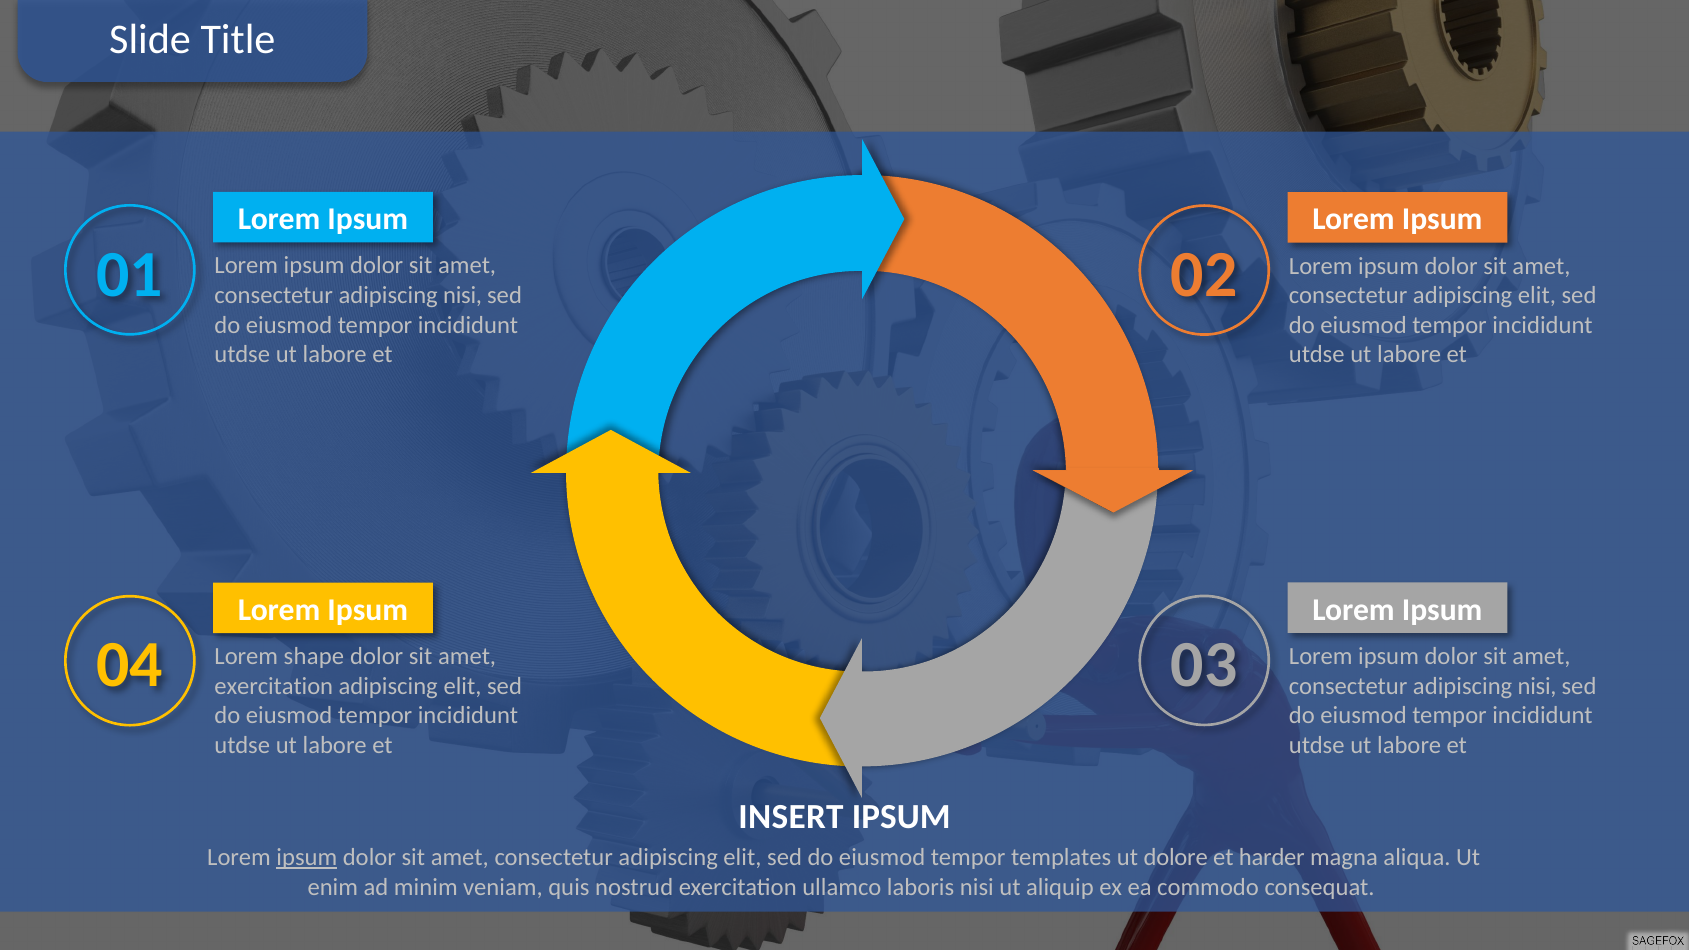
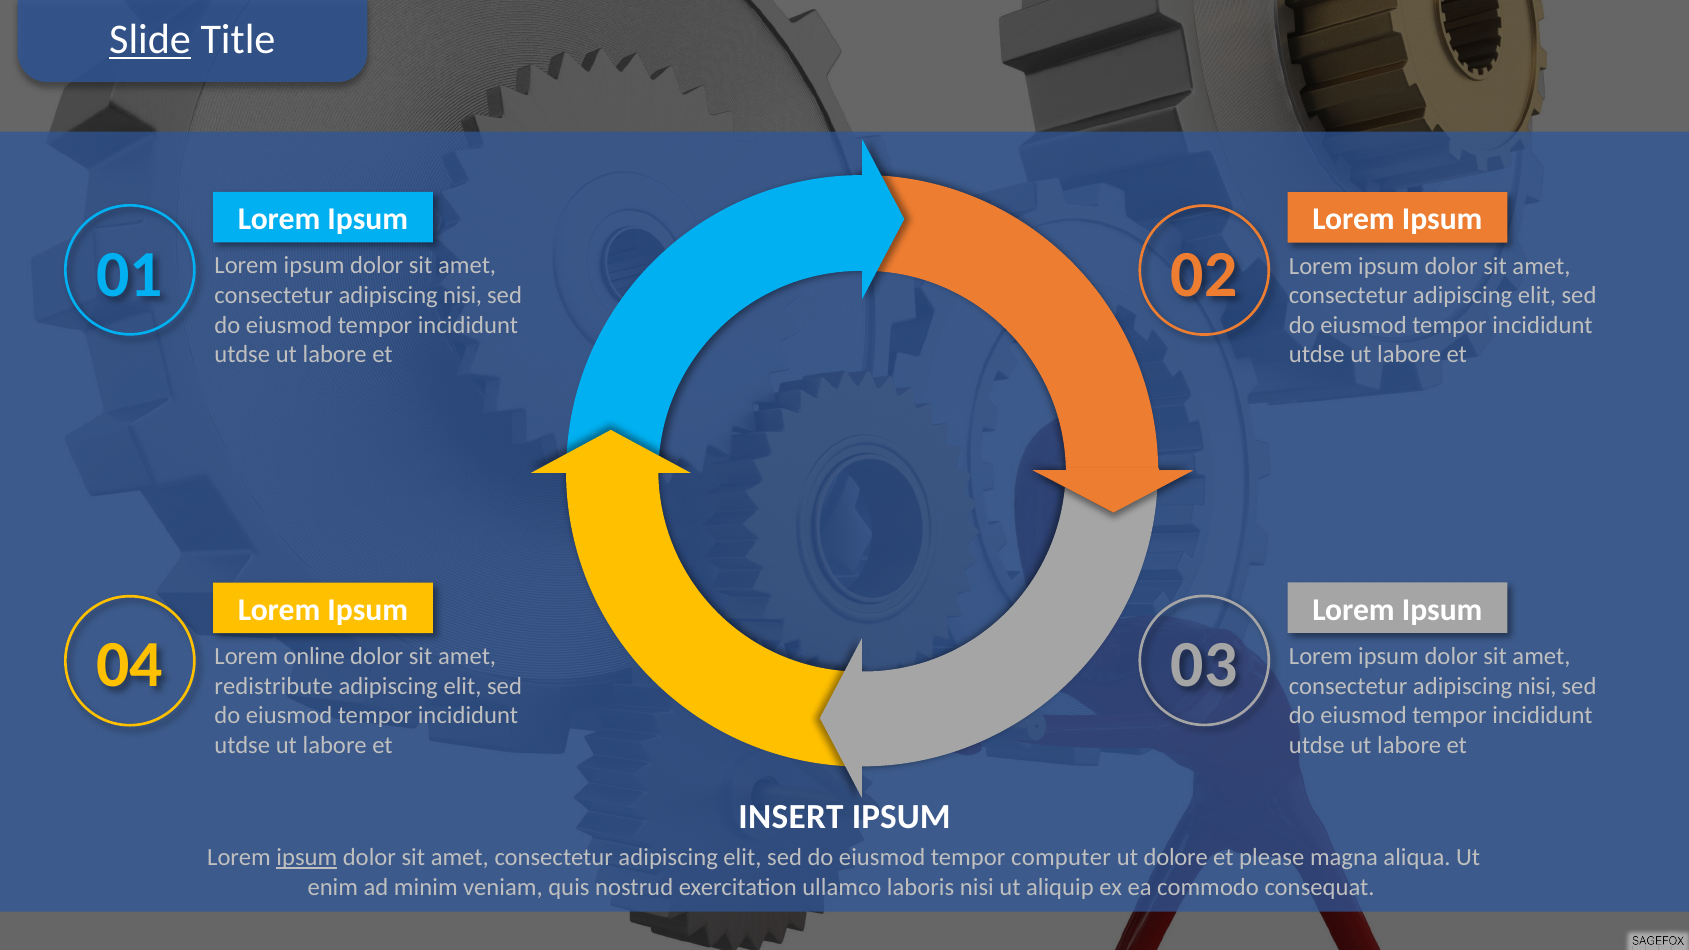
Slide underline: none -> present
shape: shape -> online
exercitation at (274, 686): exercitation -> redistribute
templates: templates -> computer
harder: harder -> please
